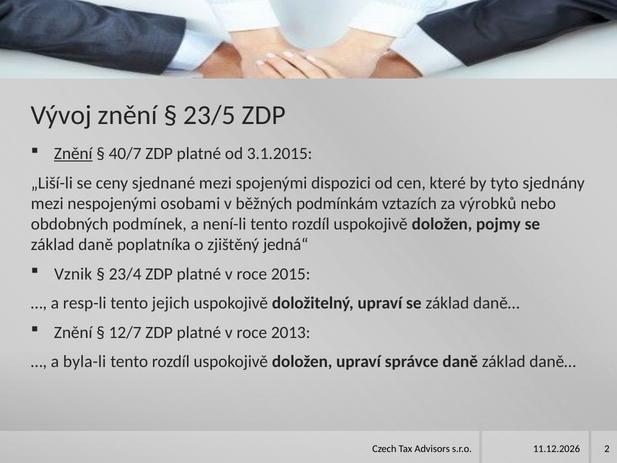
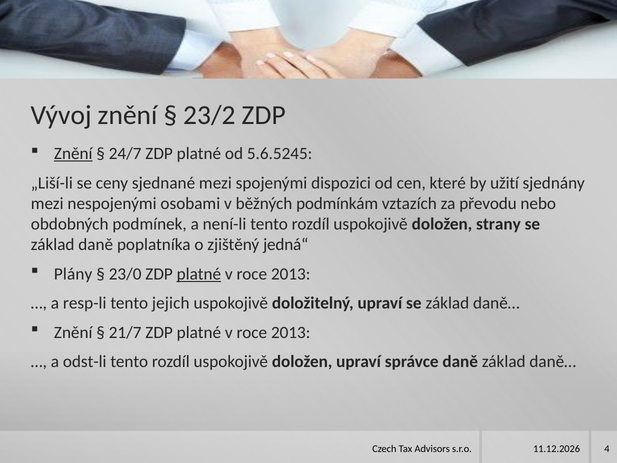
23/5: 23/5 -> 23/2
40/7: 40/7 -> 24/7
3.1.2015: 3.1.2015 -> 5.6.5245
tyto: tyto -> užití
výrobků: výrobků -> převodu
pojmy: pojmy -> strany
Vznik: Vznik -> Plány
23/4: 23/4 -> 23/0
platné at (199, 274) underline: none -> present
2015 at (291, 274): 2015 -> 2013
12/7: 12/7 -> 21/7
byla-li: byla-li -> odst-li
2: 2 -> 4
